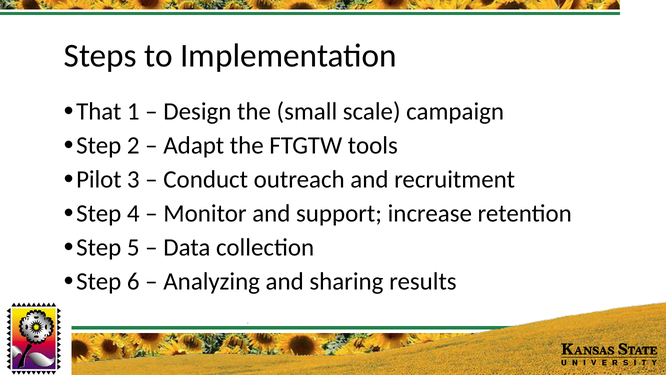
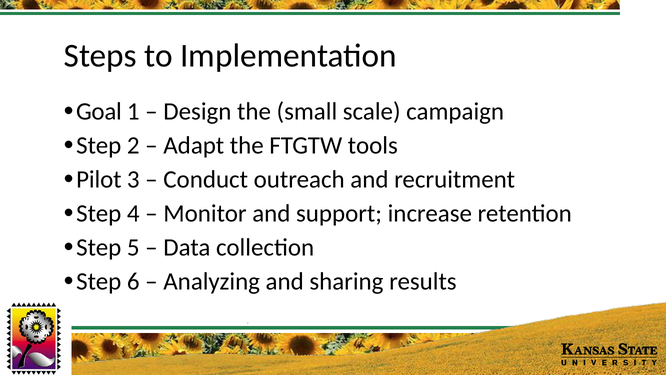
That: That -> Goal
